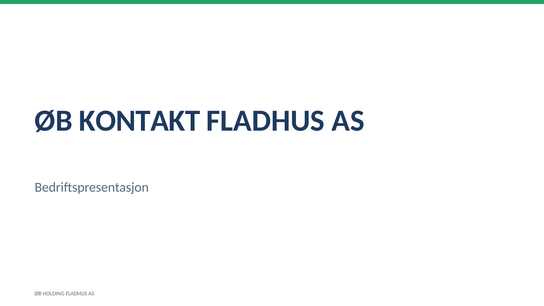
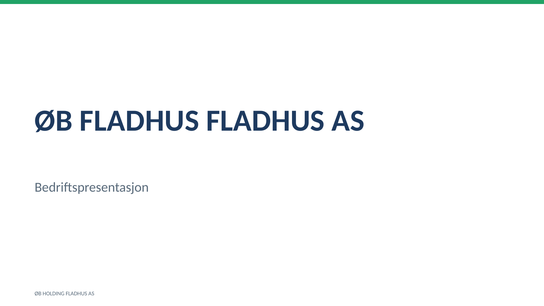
ØB KONTAKT: KONTAKT -> FLADHUS
